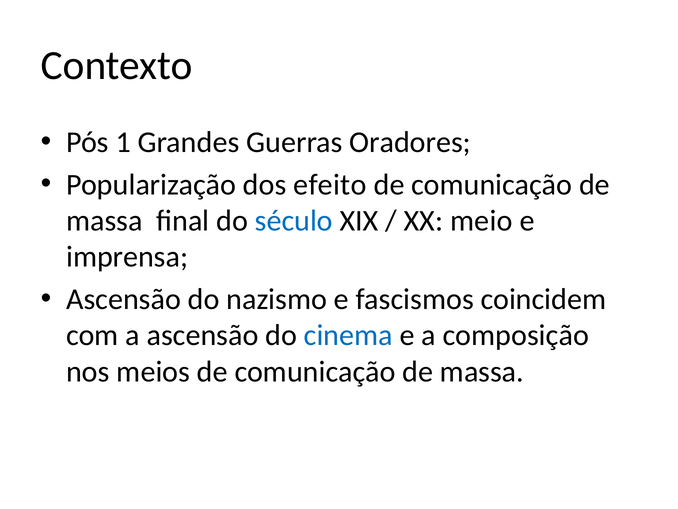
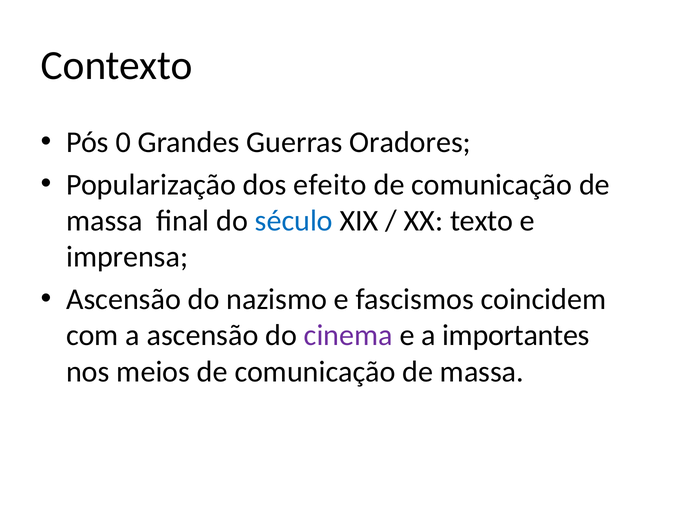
1: 1 -> 0
meio: meio -> texto
cinema colour: blue -> purple
composição: composição -> importantes
